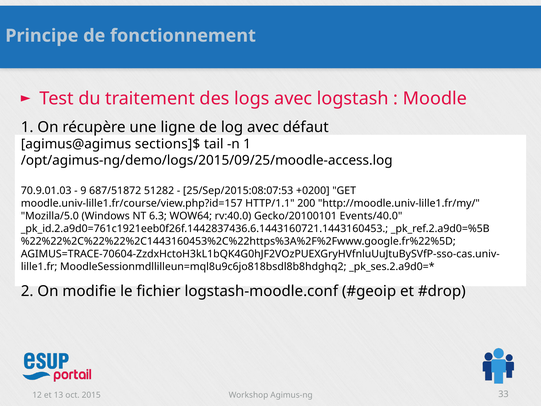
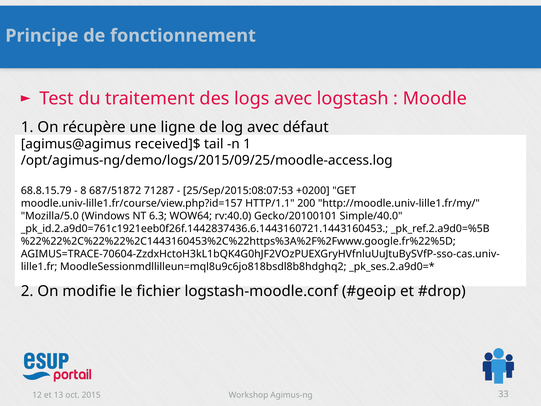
sections]$: sections]$ -> received]$
70.9.01.03: 70.9.01.03 -> 68.8.15.79
9: 9 -> 8
51282: 51282 -> 71287
Events/40.0: Events/40.0 -> Simple/40.0
